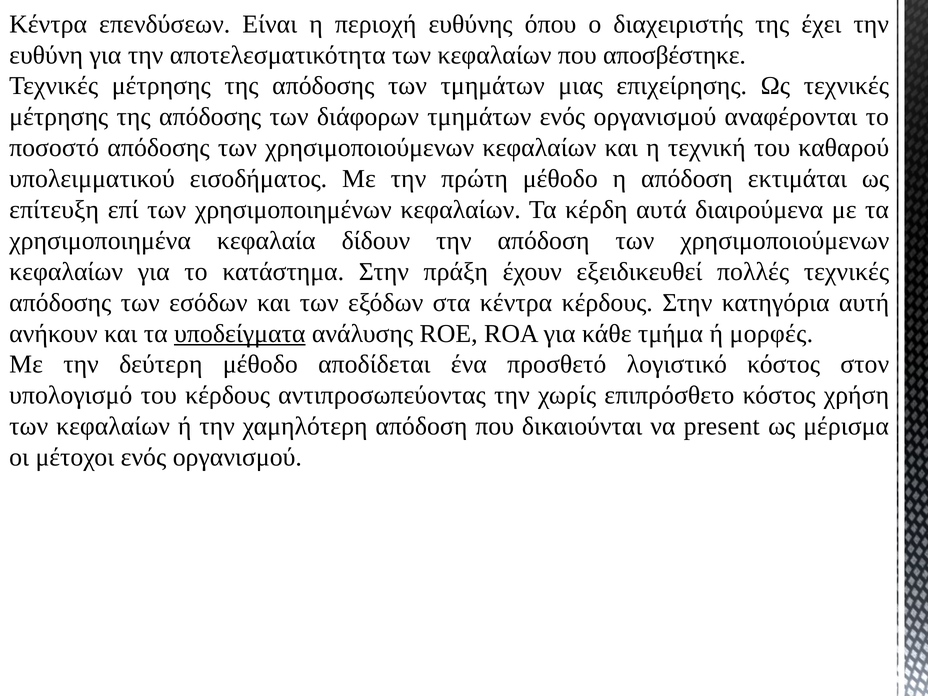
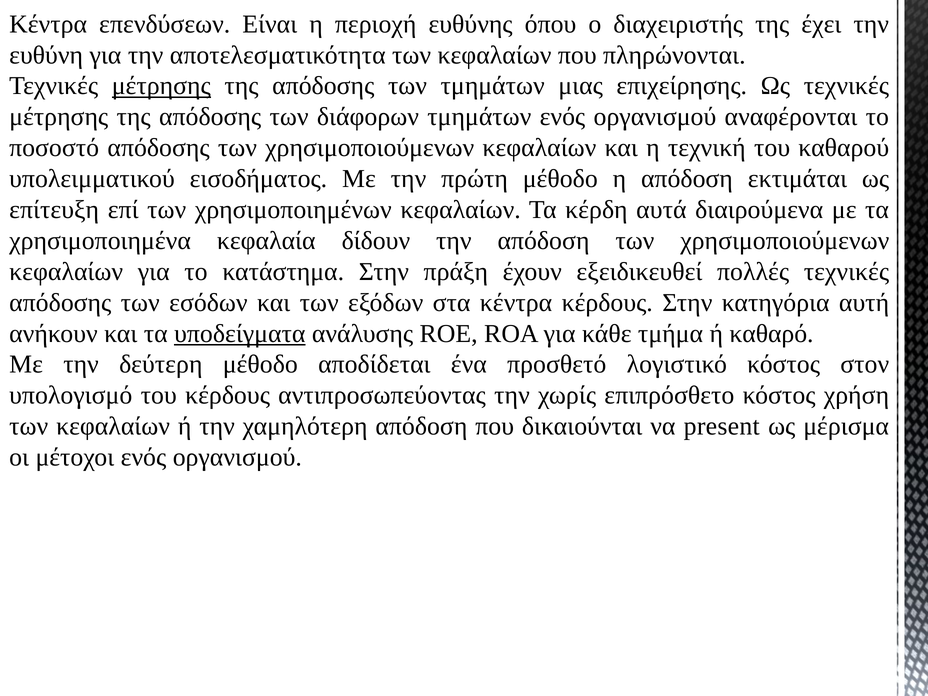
αποσβέστηκε: αποσβέστηκε -> πληρώνονται
μέτρησης at (161, 86) underline: none -> present
μορφές: μορφές -> καθαρό
